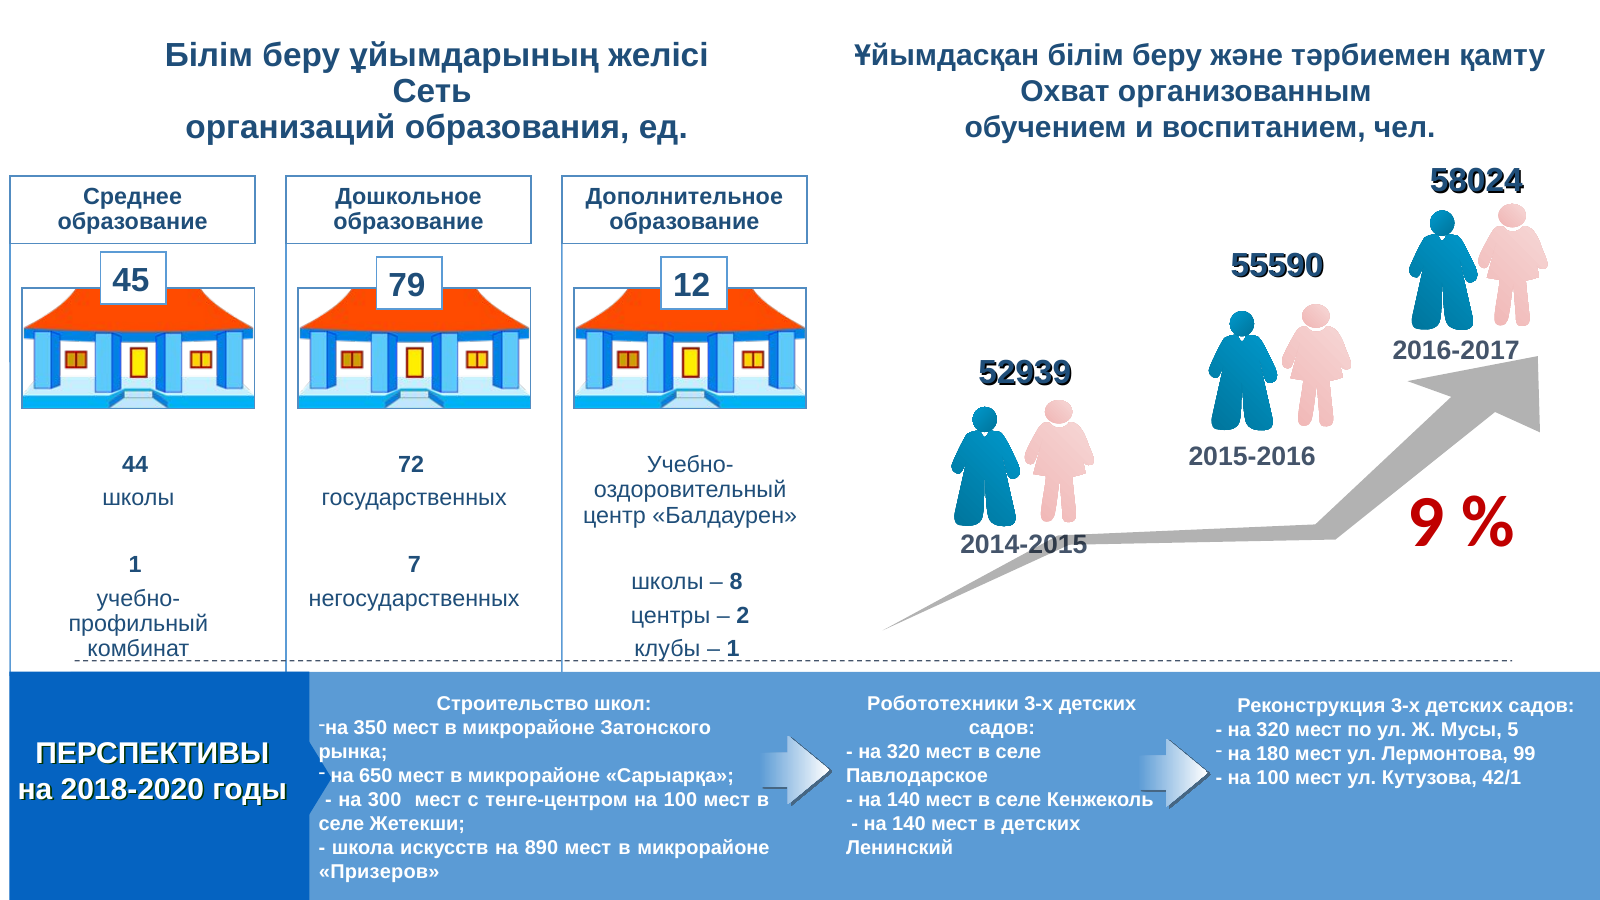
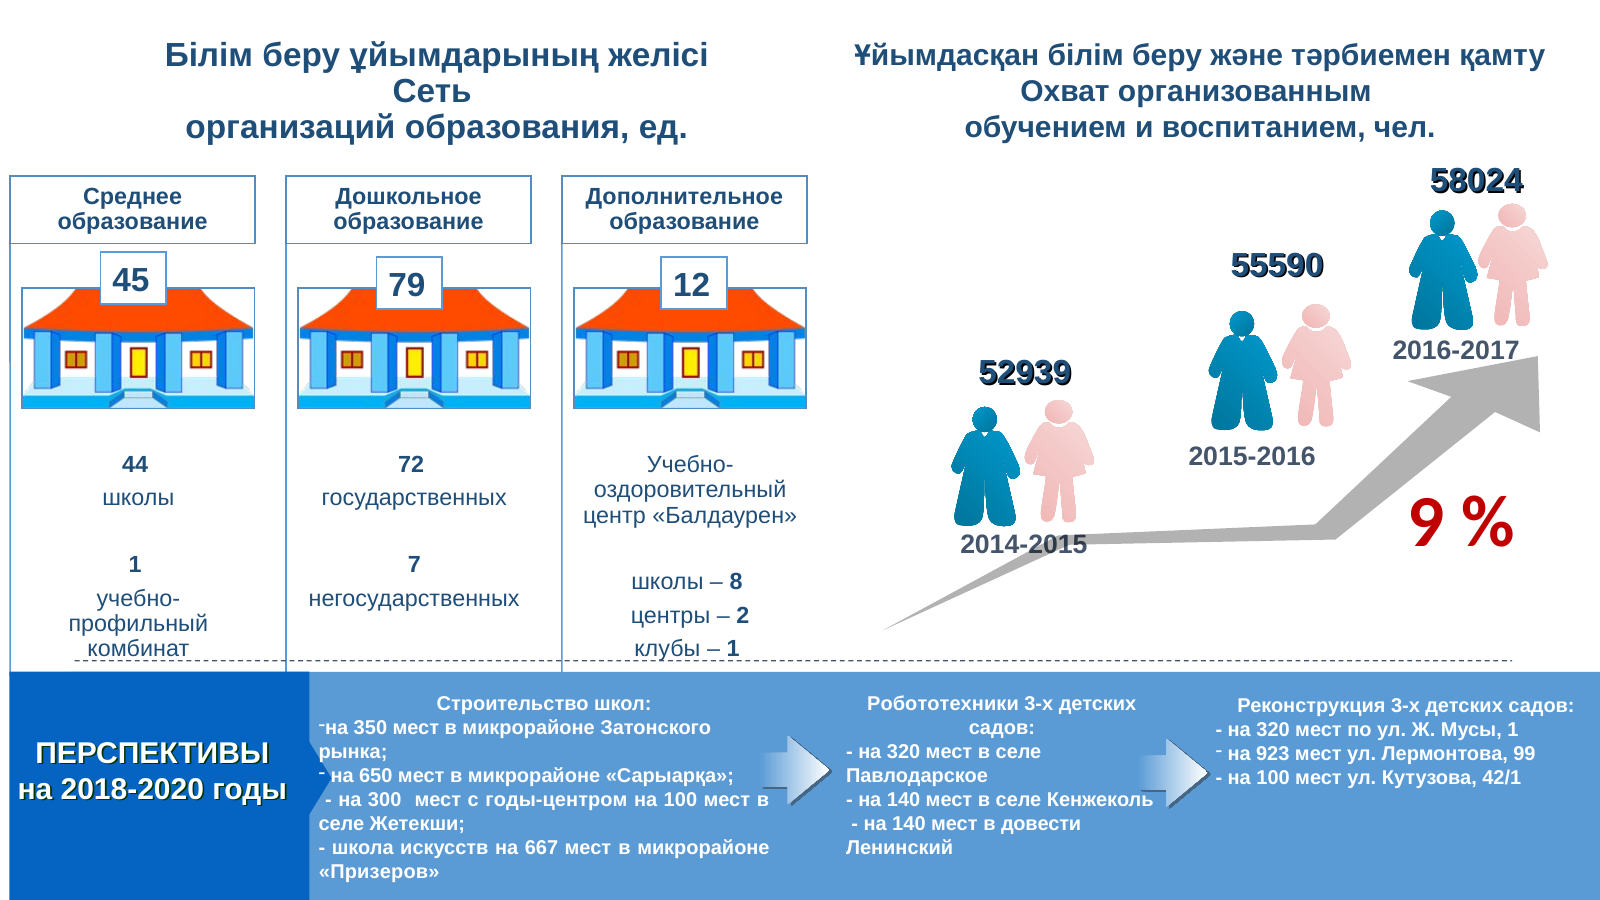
Мусы 5: 5 -> 1
180: 180 -> 923
тенге-центром: тенге-центром -> годы-центром
в детских: детских -> довести
890: 890 -> 667
